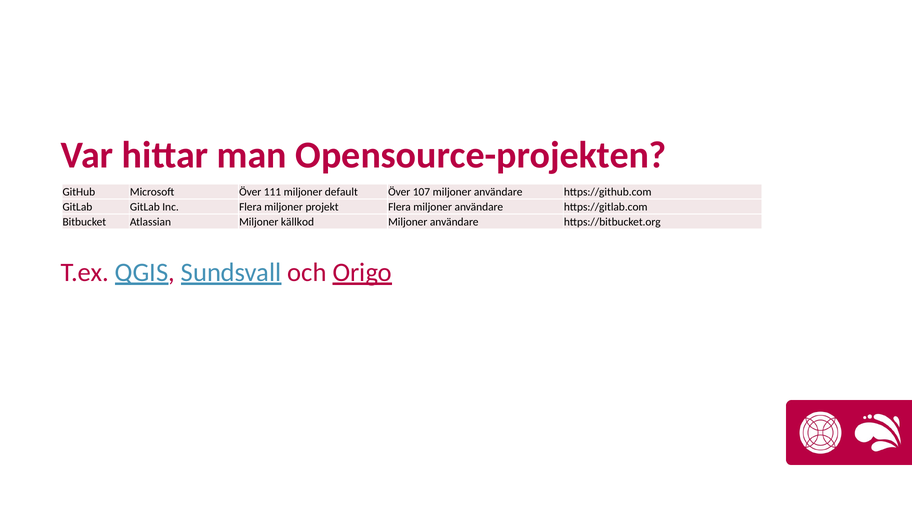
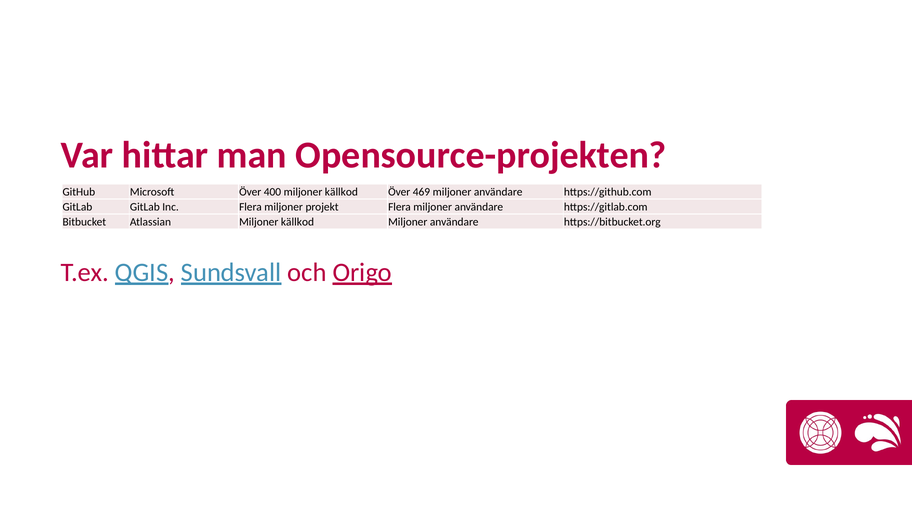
111: 111 -> 400
default at (341, 192): default -> källkod
107: 107 -> 469
